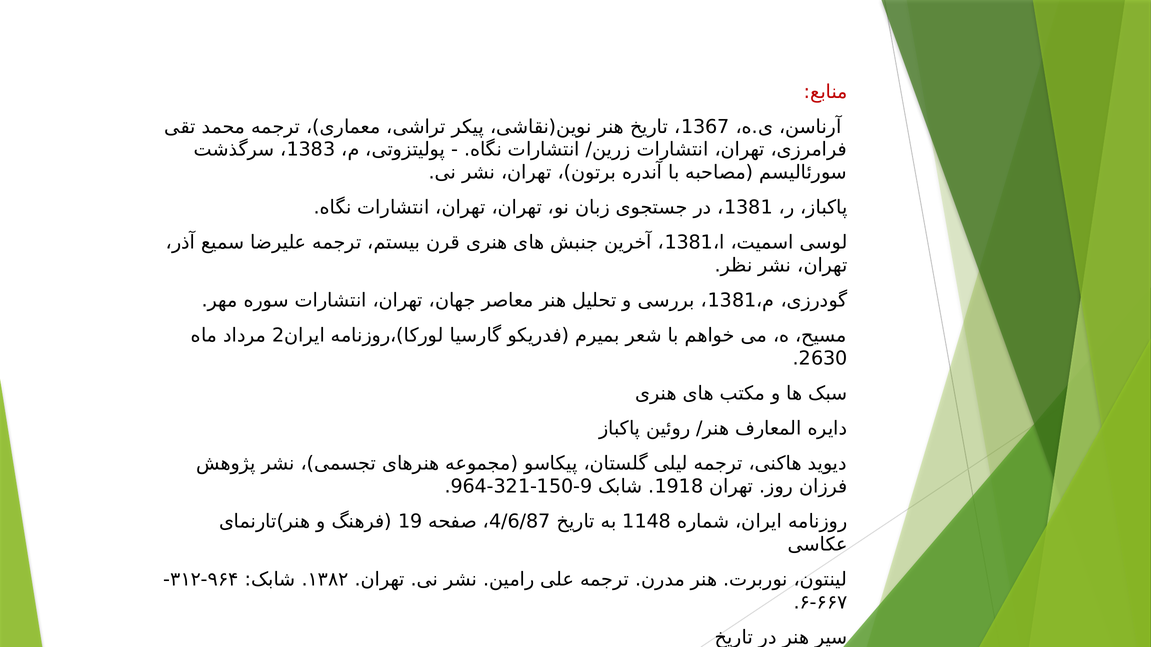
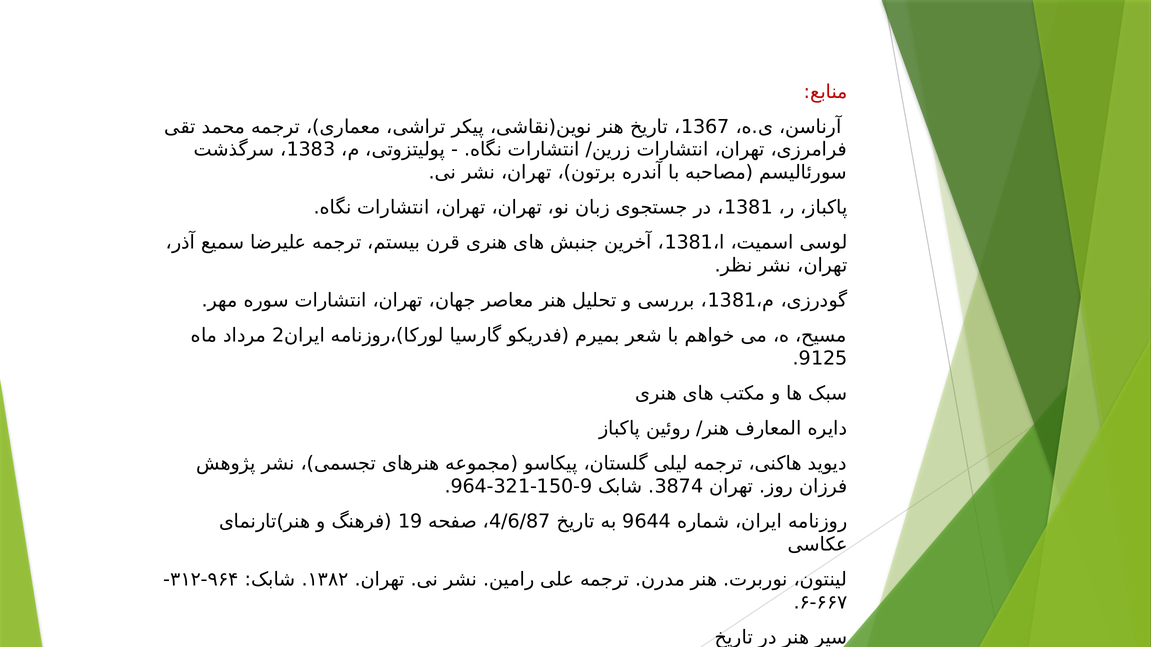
2630: 2630 -> 9125
1918: 1918 -> 3874
1148: 1148 -> 9644
